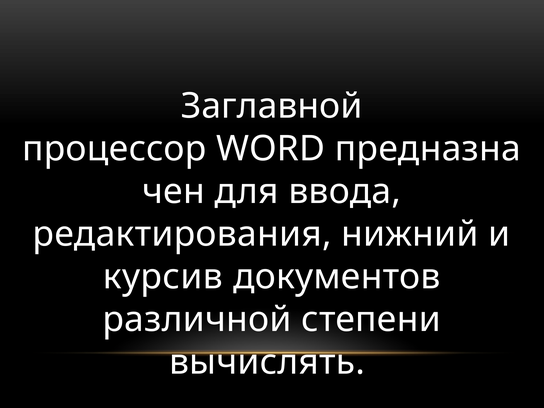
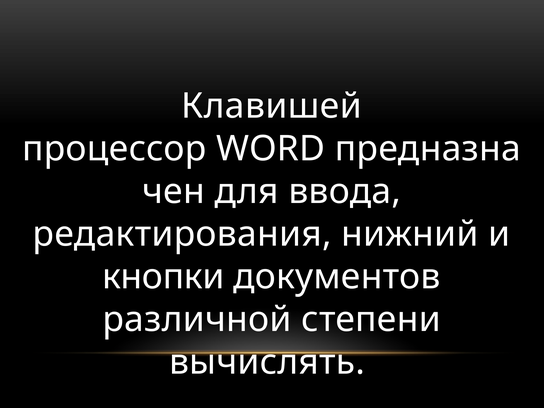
Заглавной: Заглавной -> Клавишей
курсив: курсив -> кнопки
